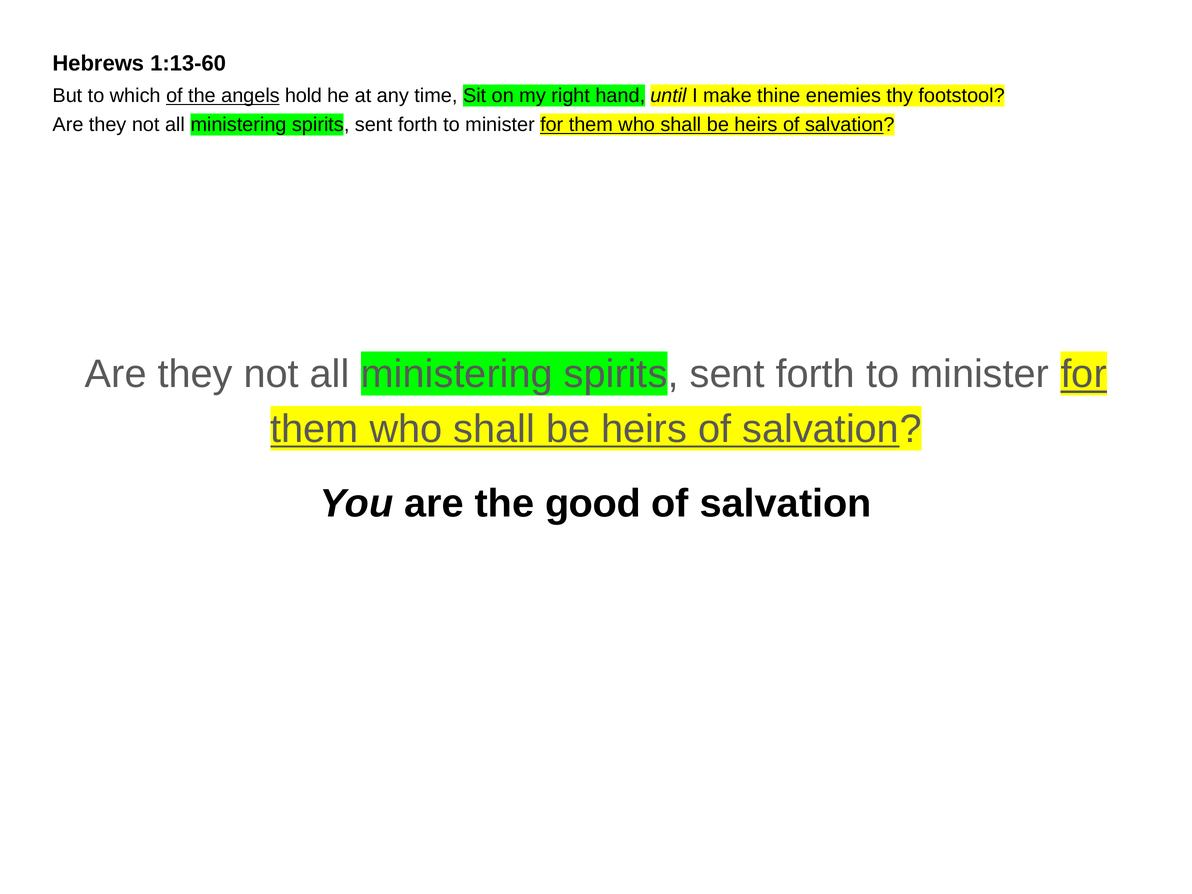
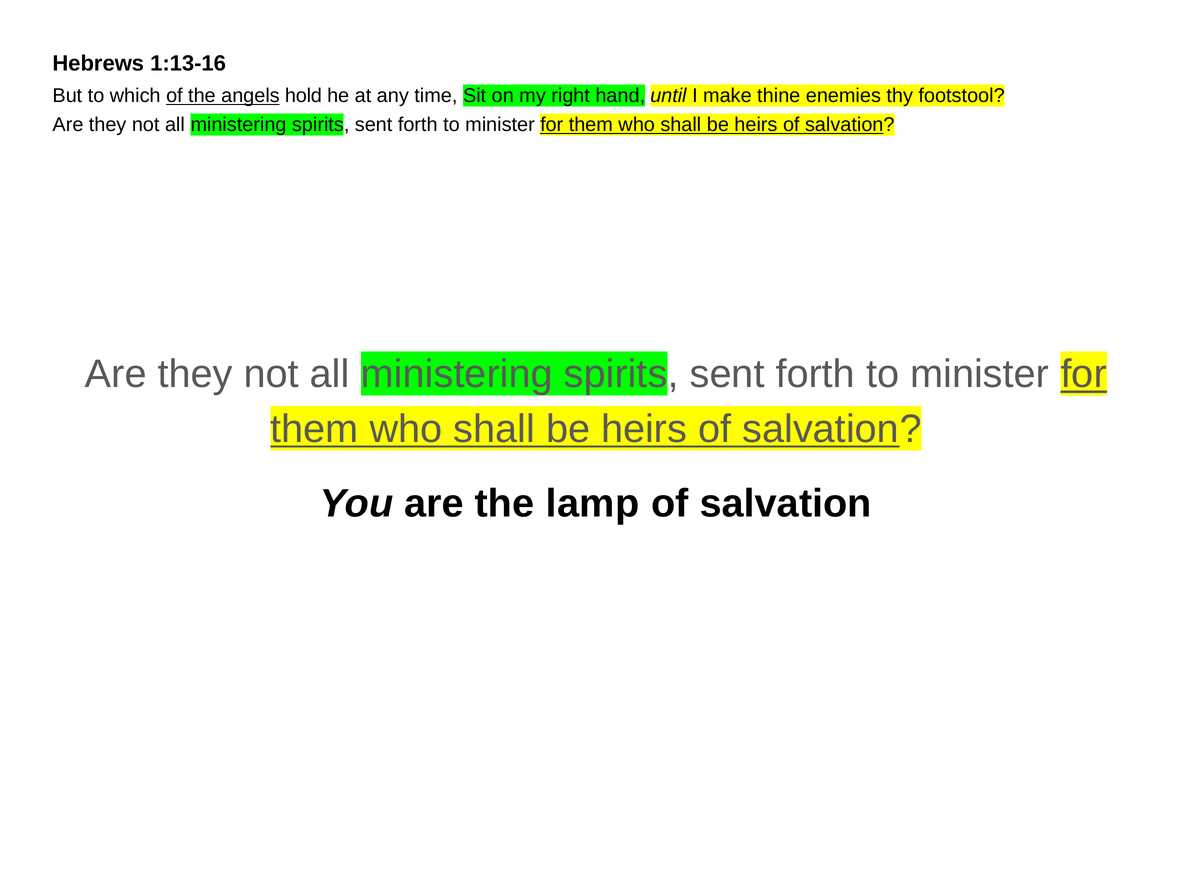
1:13-60: 1:13-60 -> 1:13-16
good: good -> lamp
